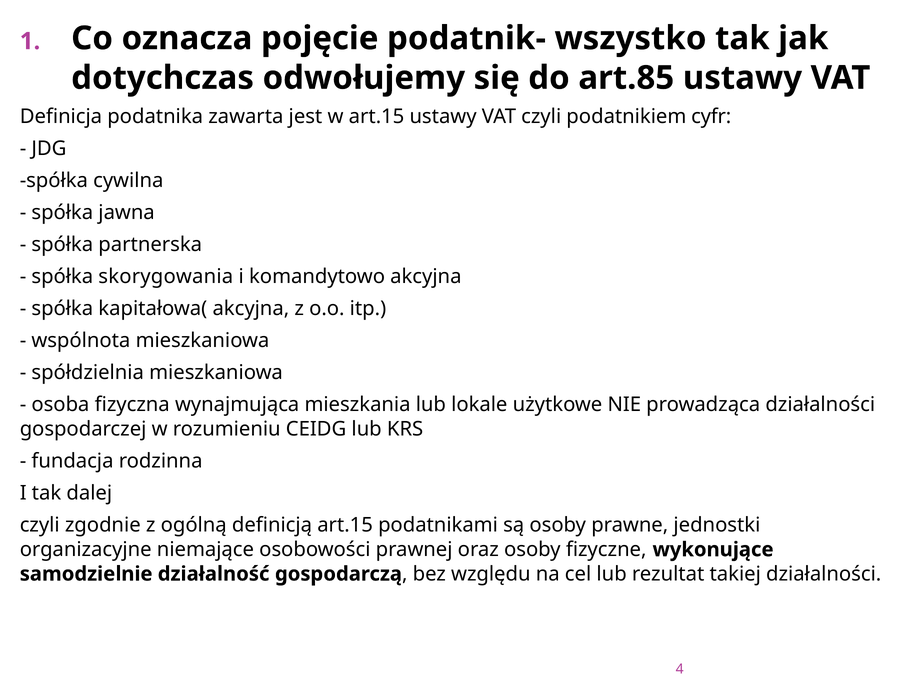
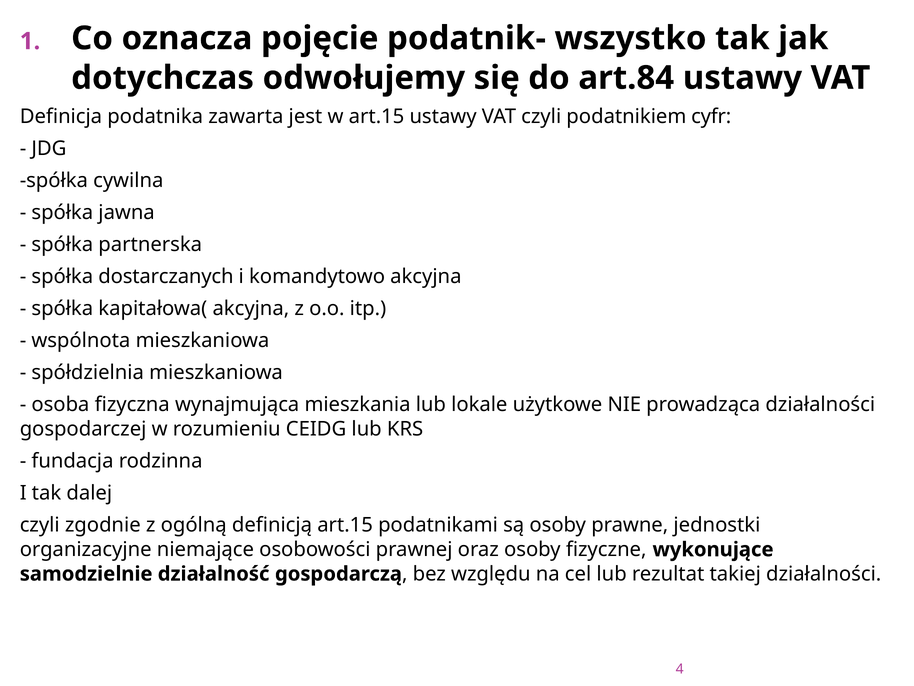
art.85: art.85 -> art.84
skorygowania: skorygowania -> dostarczanych
